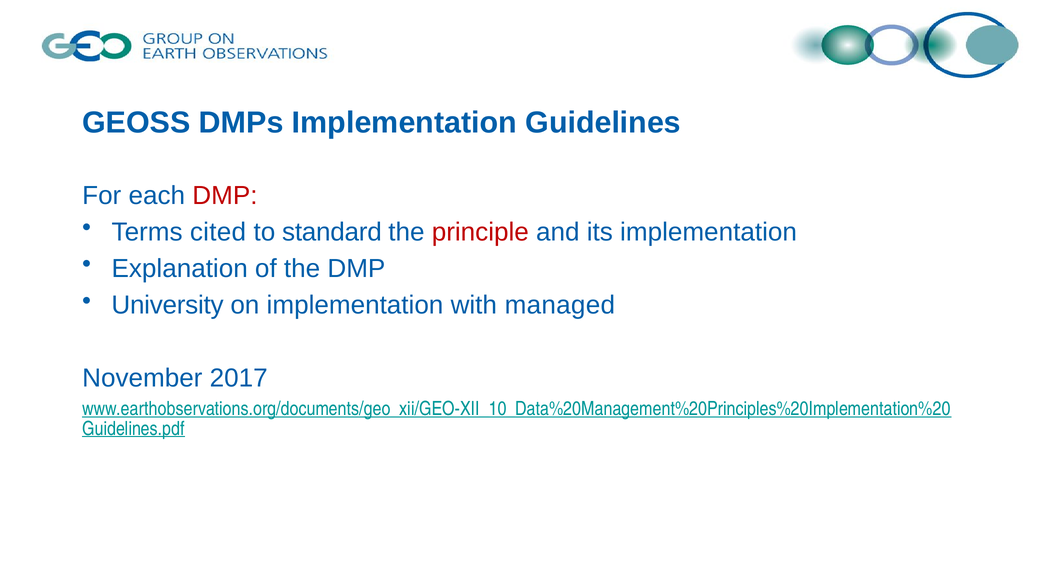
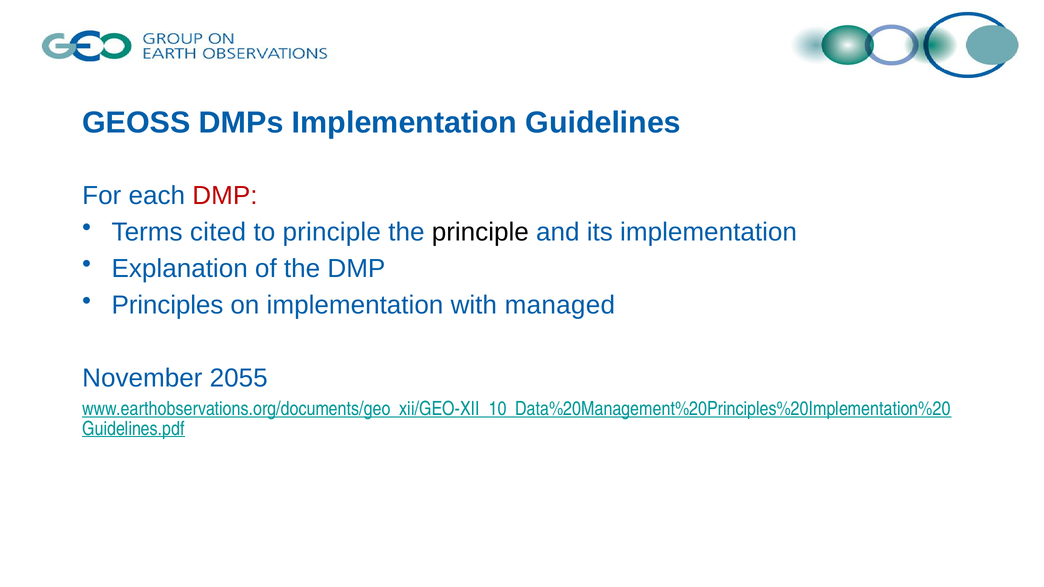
to standard: standard -> principle
principle at (480, 232) colour: red -> black
University: University -> Principles
2017: 2017 -> 2055
